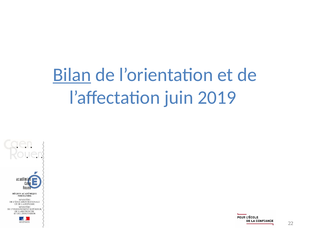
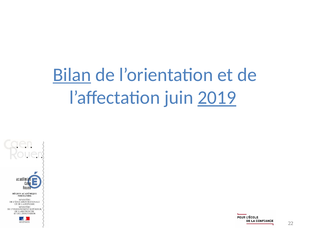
2019 underline: none -> present
